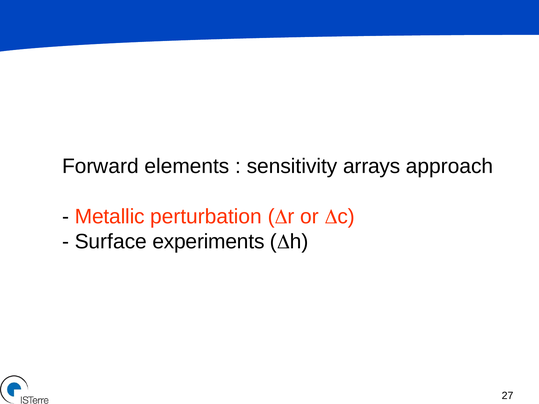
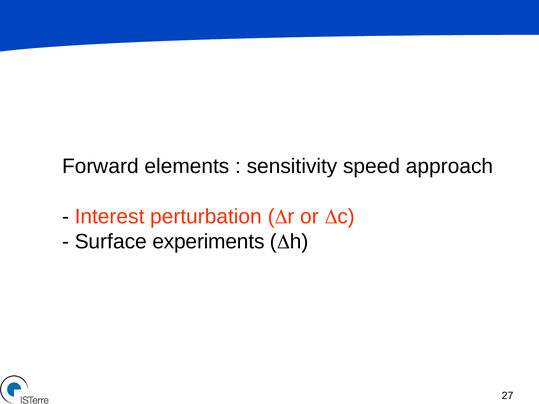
arrays: arrays -> speed
Metallic: Metallic -> Interest
